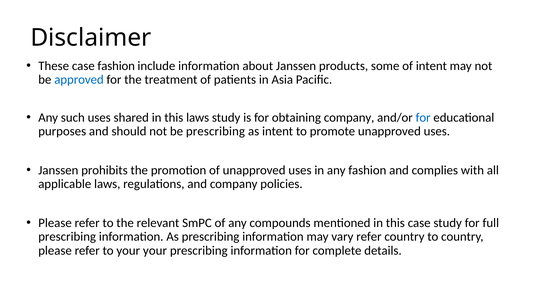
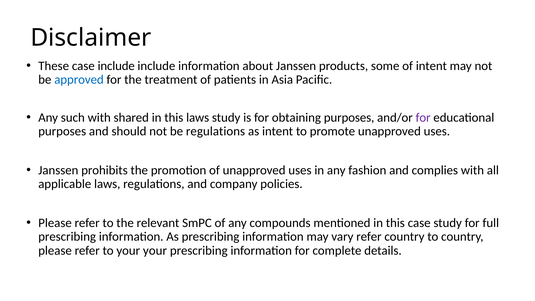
case fashion: fashion -> include
such uses: uses -> with
obtaining company: company -> purposes
for at (423, 118) colour: blue -> purple
be prescribing: prescribing -> regulations
